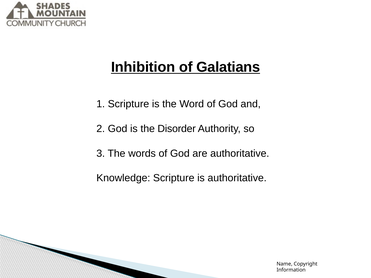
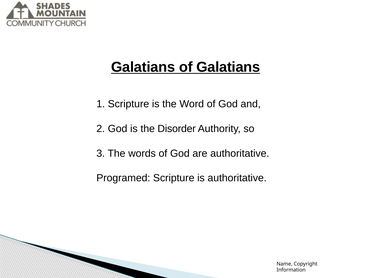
Inhibition at (143, 67): Inhibition -> Galatians
Knowledge: Knowledge -> Programed
